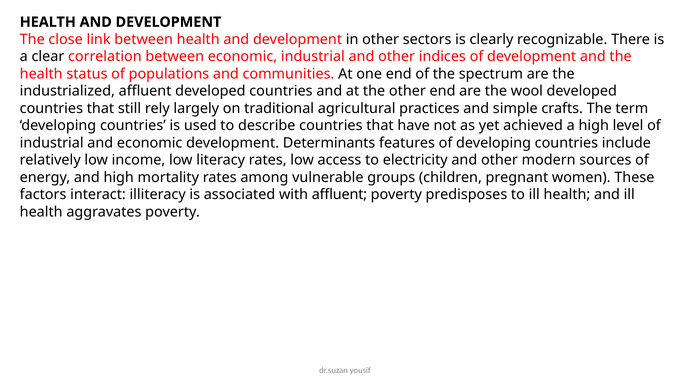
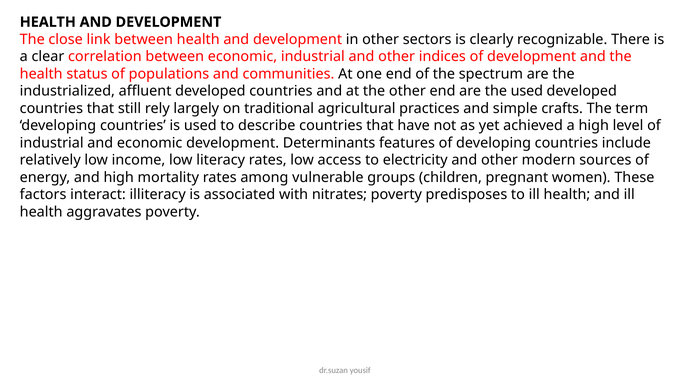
the wool: wool -> used
with affluent: affluent -> nitrates
